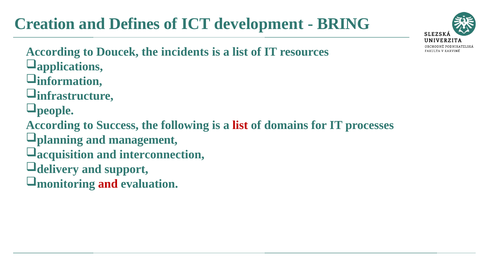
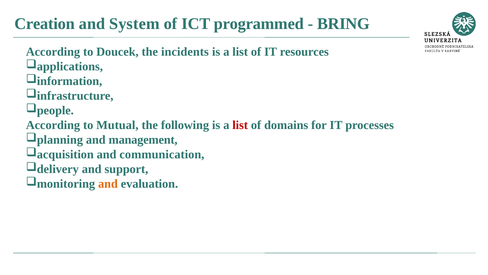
Defines: Defines -> System
development: development -> programmed
Success: Success -> Mutual
interconnection: interconnection -> communication
and at (108, 184) colour: red -> orange
